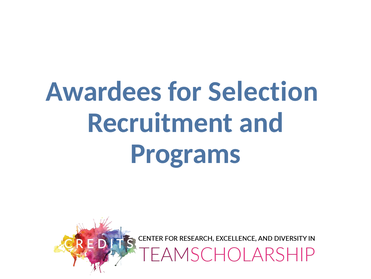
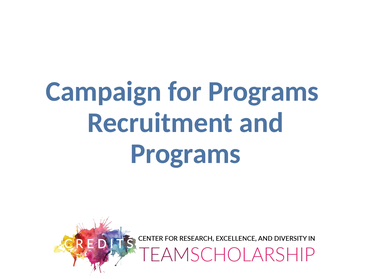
Awardees: Awardees -> Campaign
for Selection: Selection -> Programs
